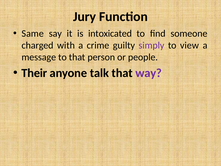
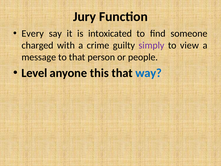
Same: Same -> Every
Their: Their -> Level
talk: talk -> this
way colour: purple -> blue
